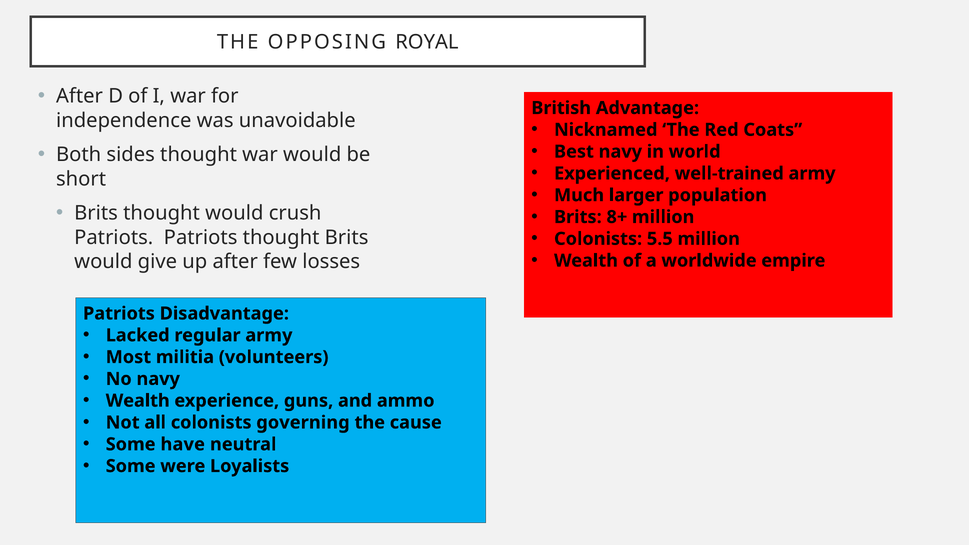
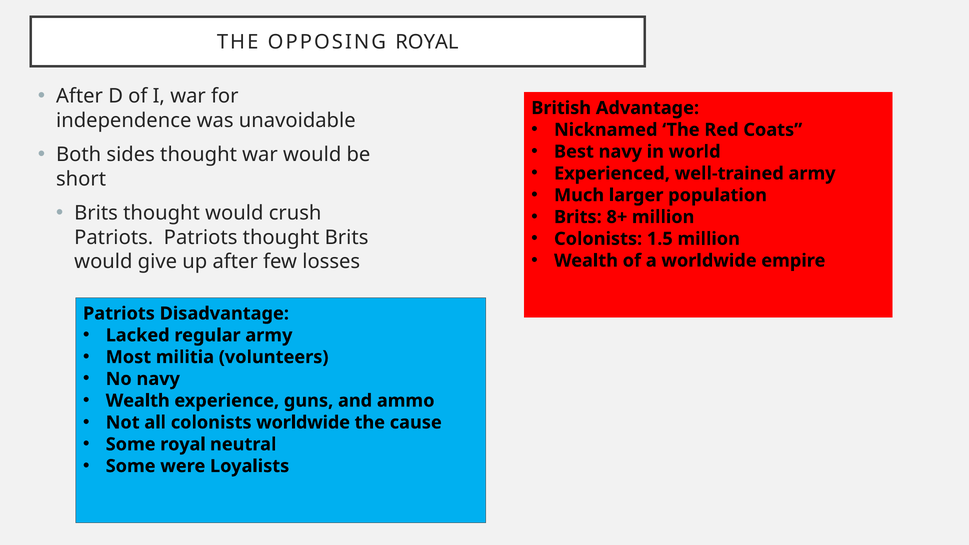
5.5: 5.5 -> 1.5
colonists governing: governing -> worldwide
Some have: have -> royal
